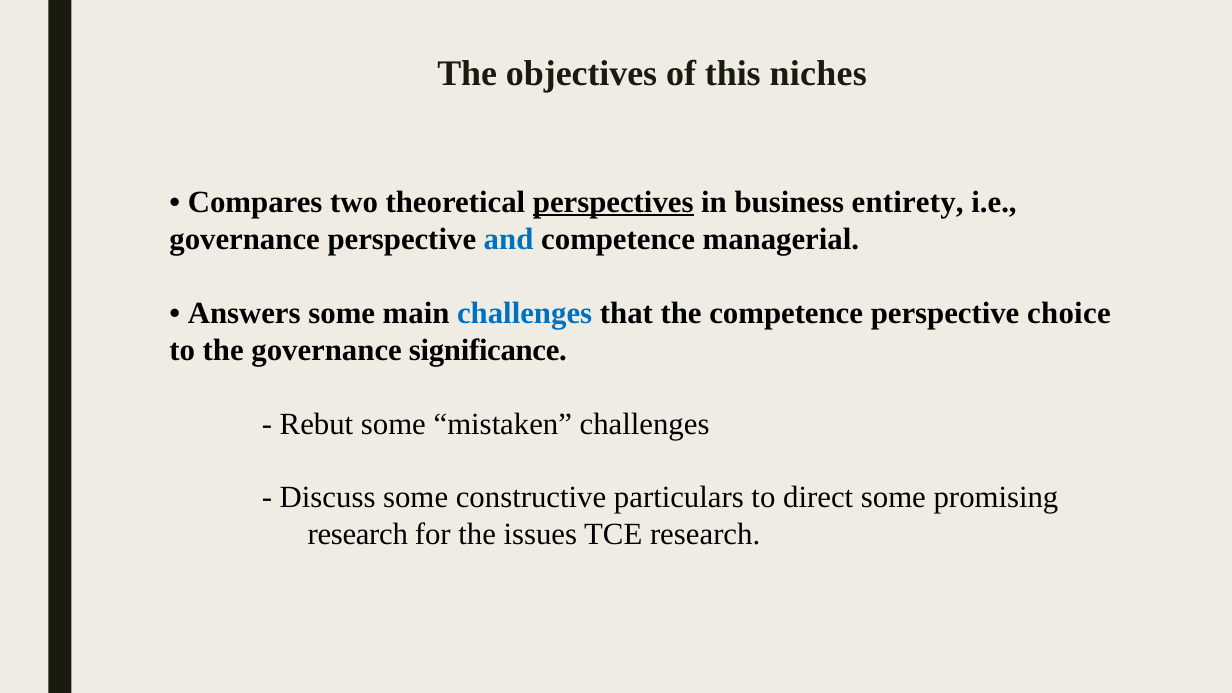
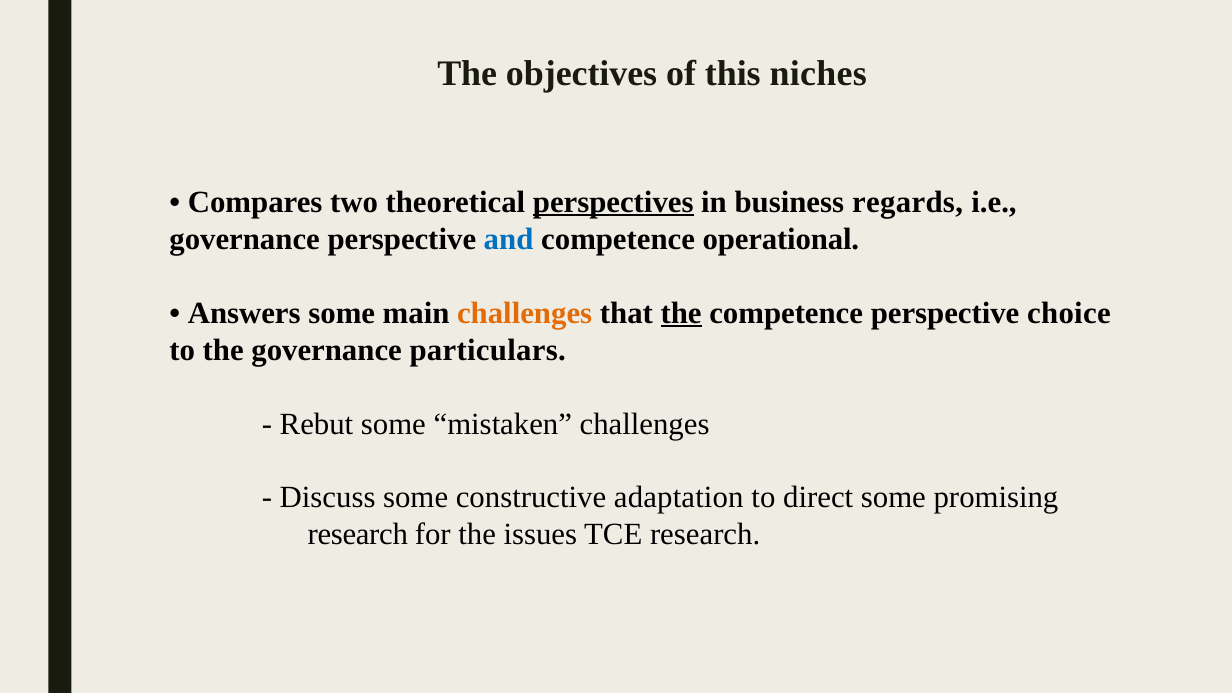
entirety: entirety -> regards
managerial: managerial -> operational
challenges at (525, 313) colour: blue -> orange
the at (681, 313) underline: none -> present
significance: significance -> particulars
particulars: particulars -> adaptation
